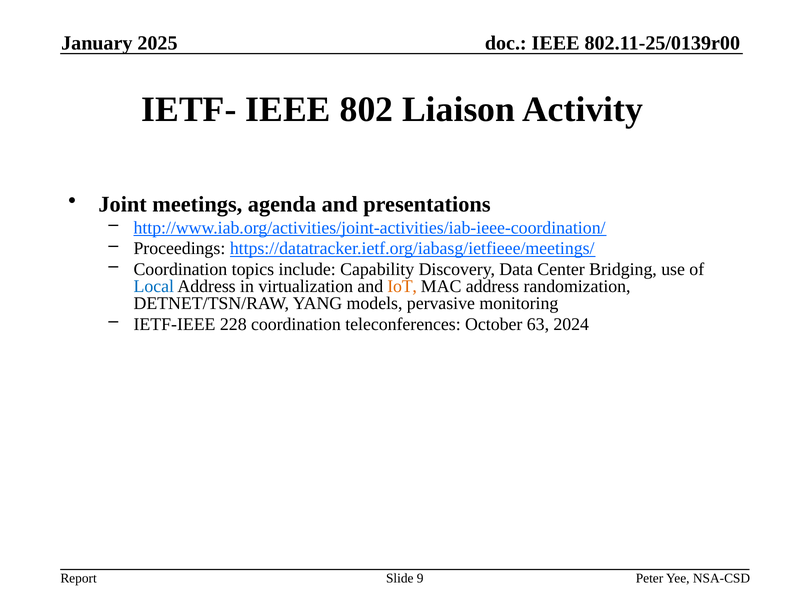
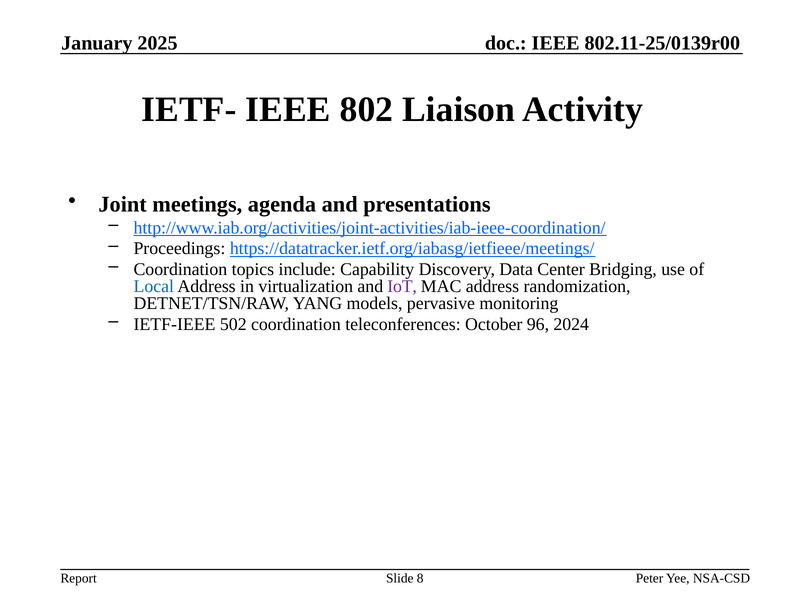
IoT colour: orange -> purple
228: 228 -> 502
63: 63 -> 96
9: 9 -> 8
